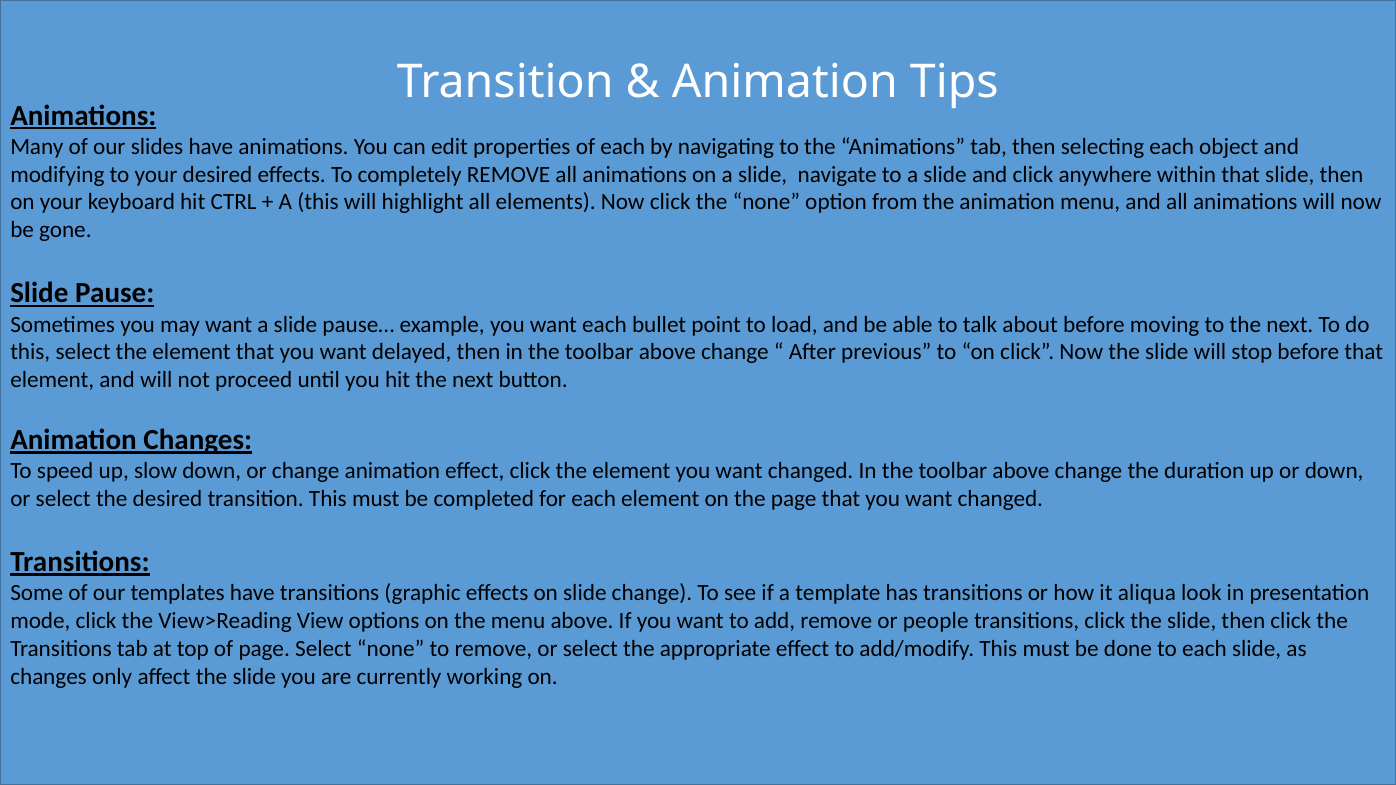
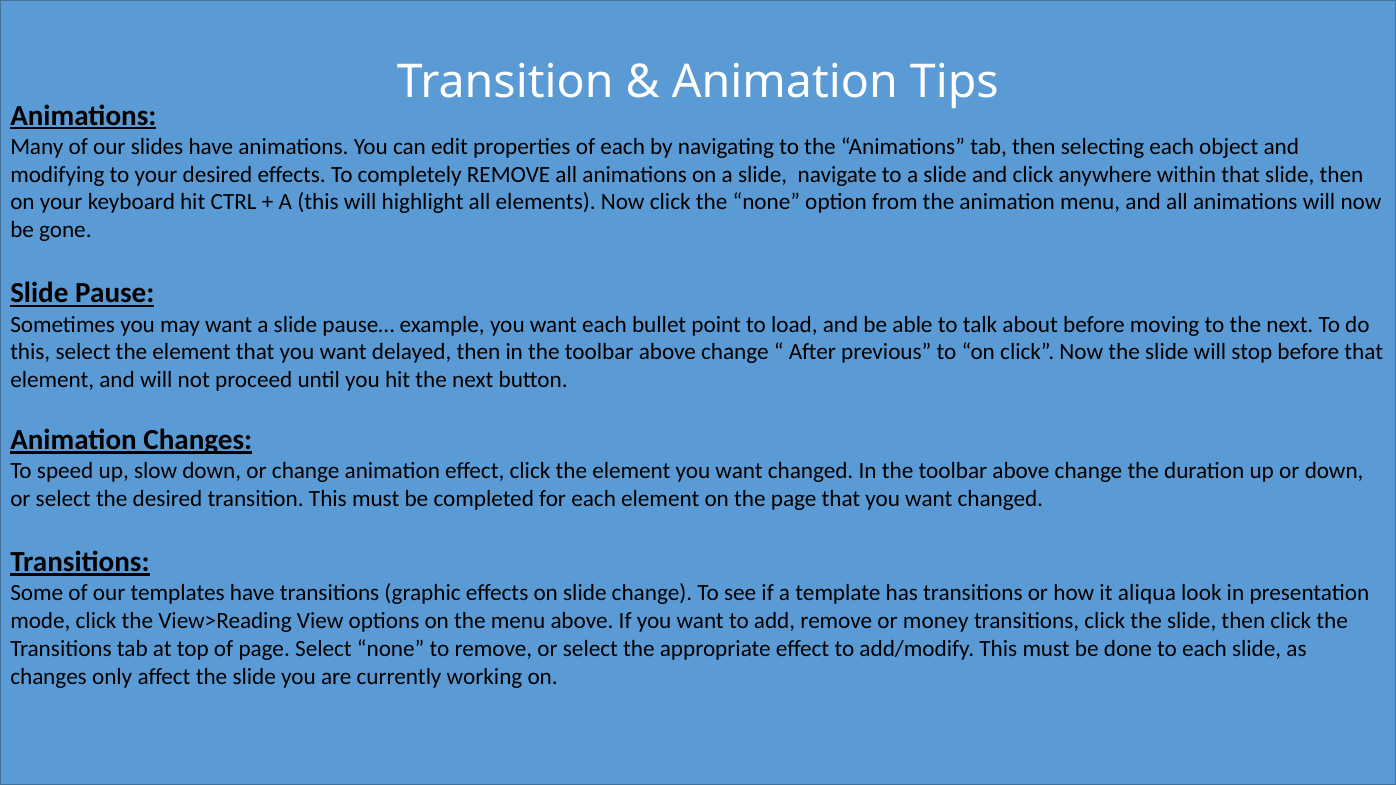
people: people -> money
